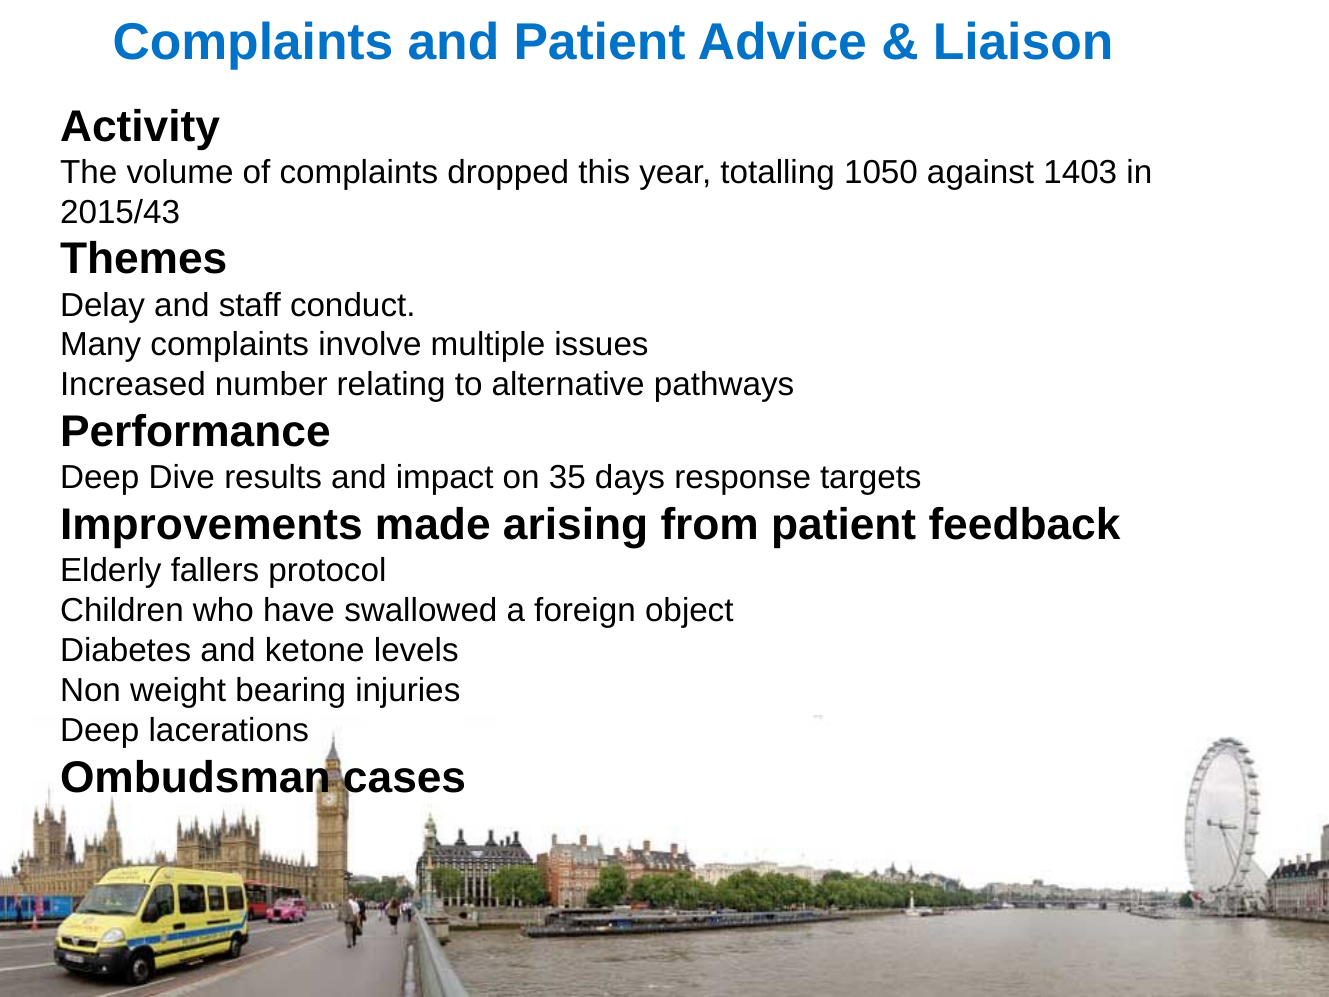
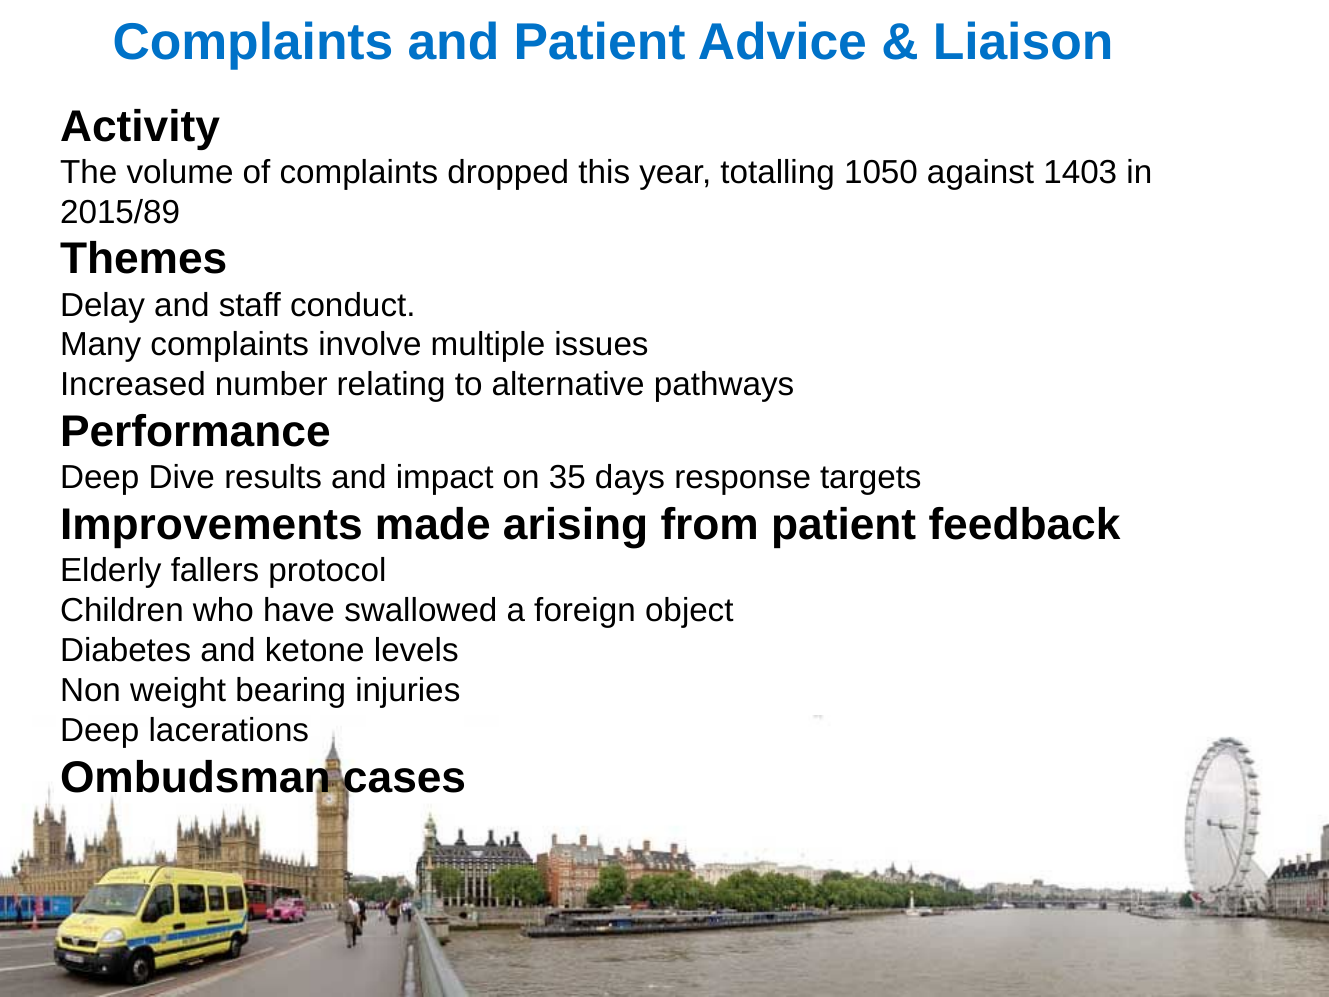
2015/43: 2015/43 -> 2015/89
